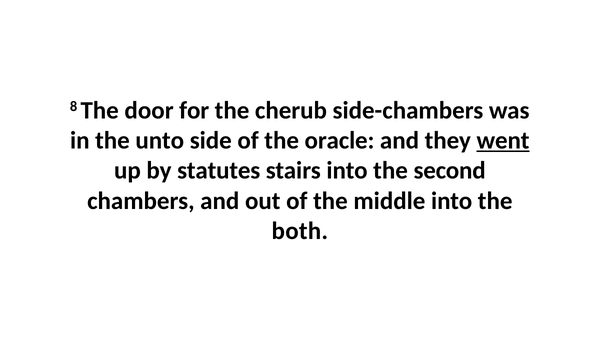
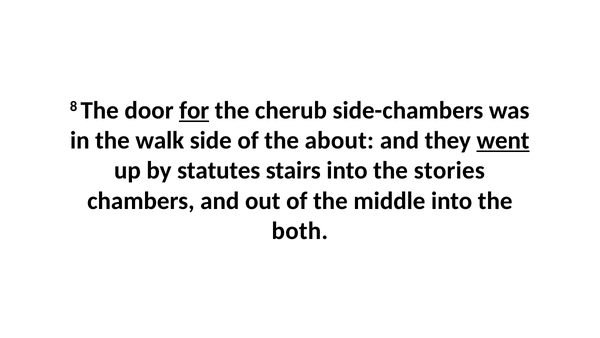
for underline: none -> present
unto: unto -> walk
oracle: oracle -> about
second: second -> stories
